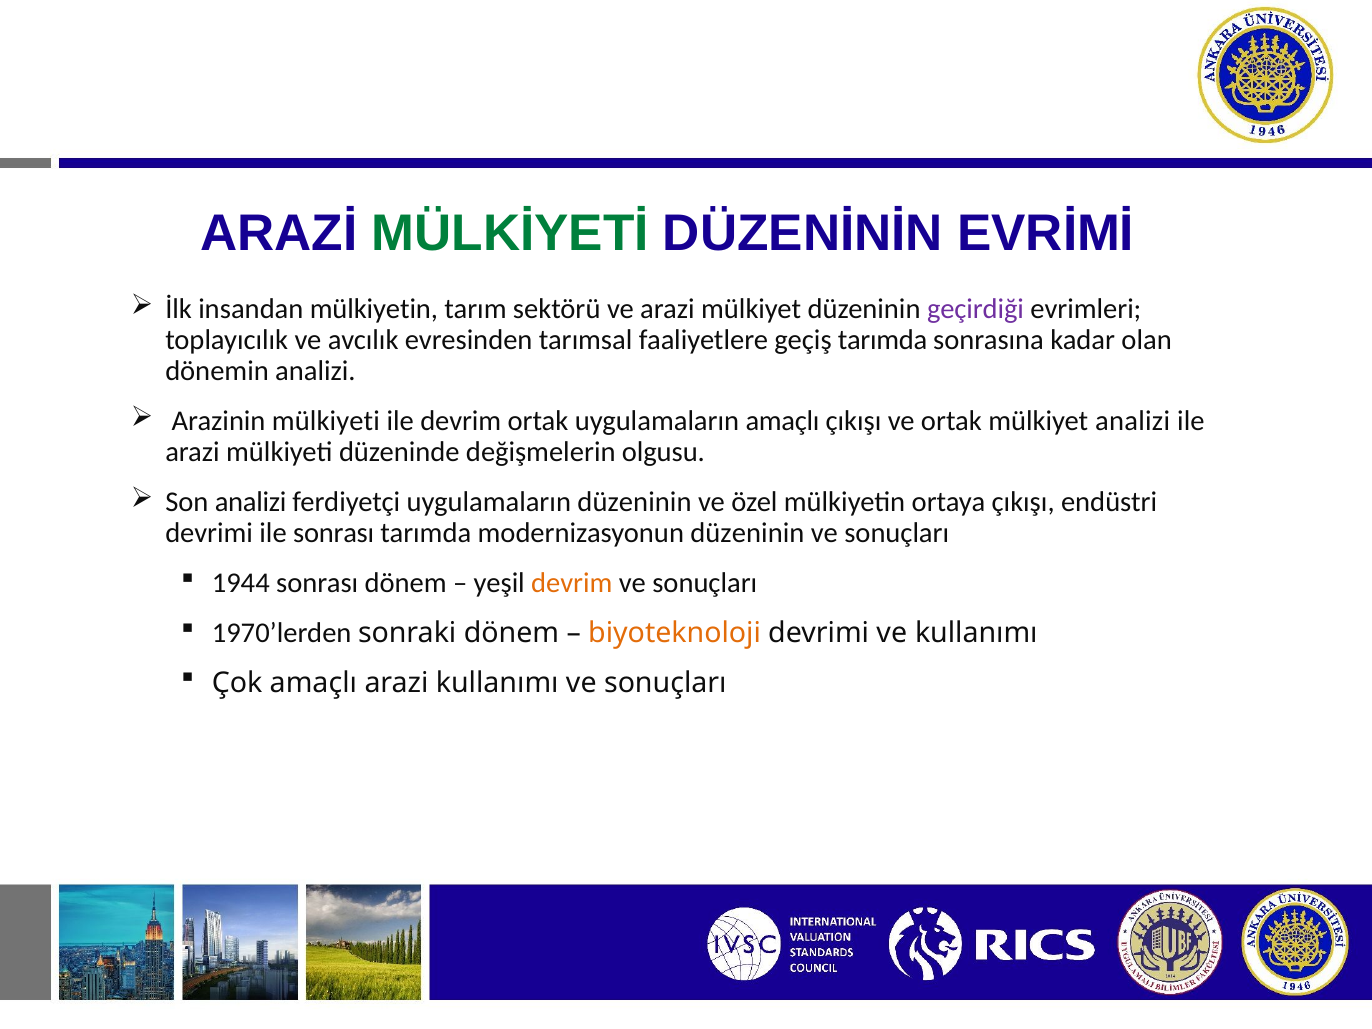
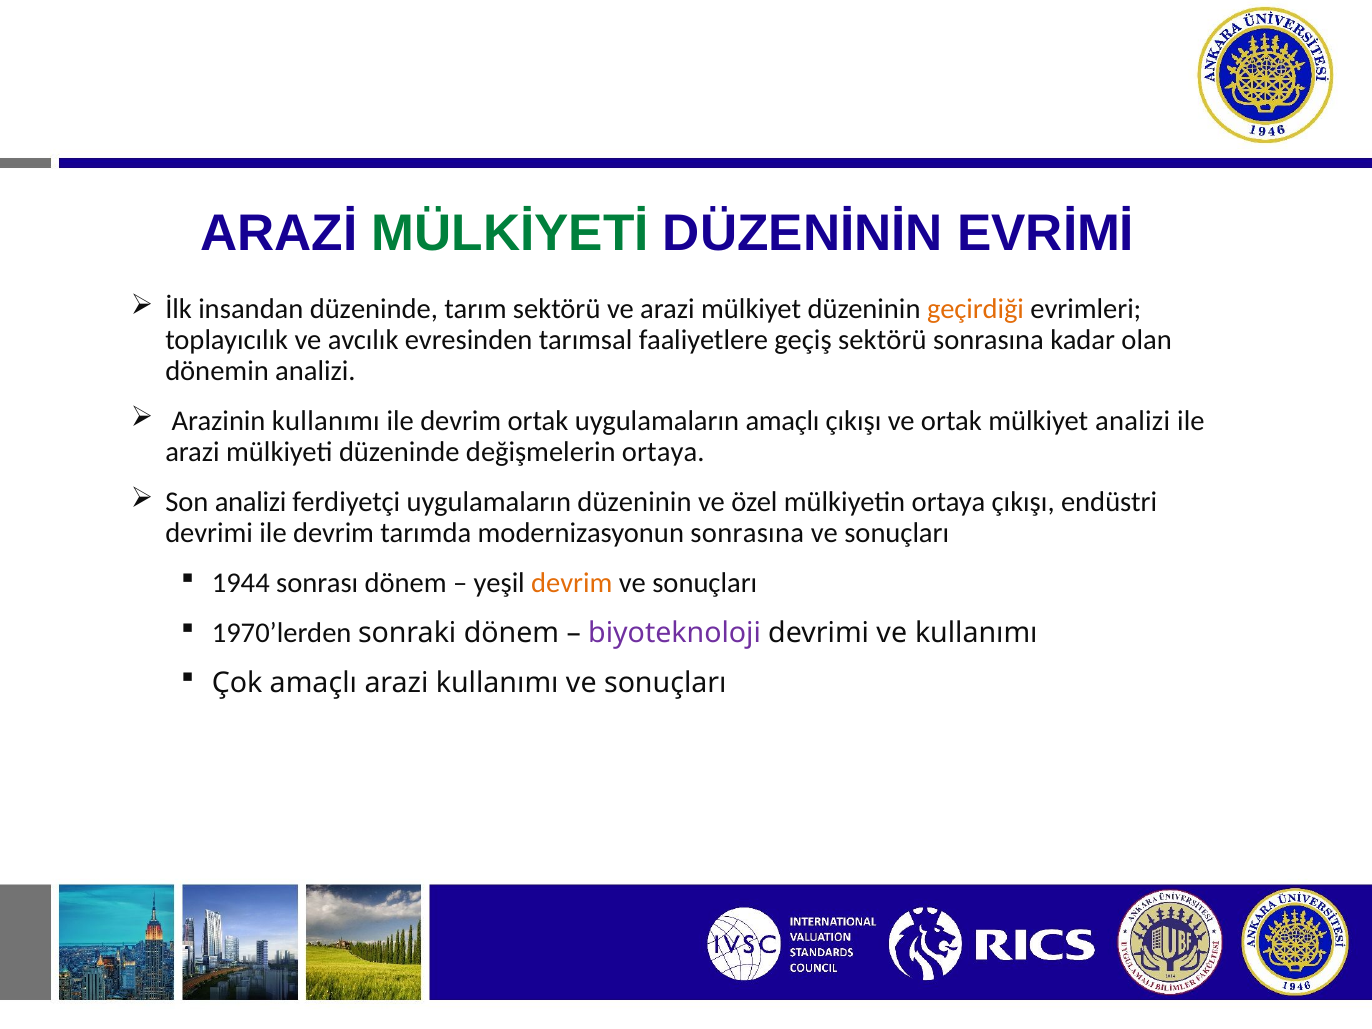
insandan mülkiyetin: mülkiyetin -> düzeninde
geçirdiği colour: purple -> orange
geçiş tarımda: tarımda -> sektörü
Arazinin mülkiyeti: mülkiyeti -> kullanımı
değişmelerin olgusu: olgusu -> ortaya
devrimi ile sonrası: sonrası -> devrim
modernizasyonun düzeninin: düzeninin -> sonrasına
biyoteknoloji colour: orange -> purple
